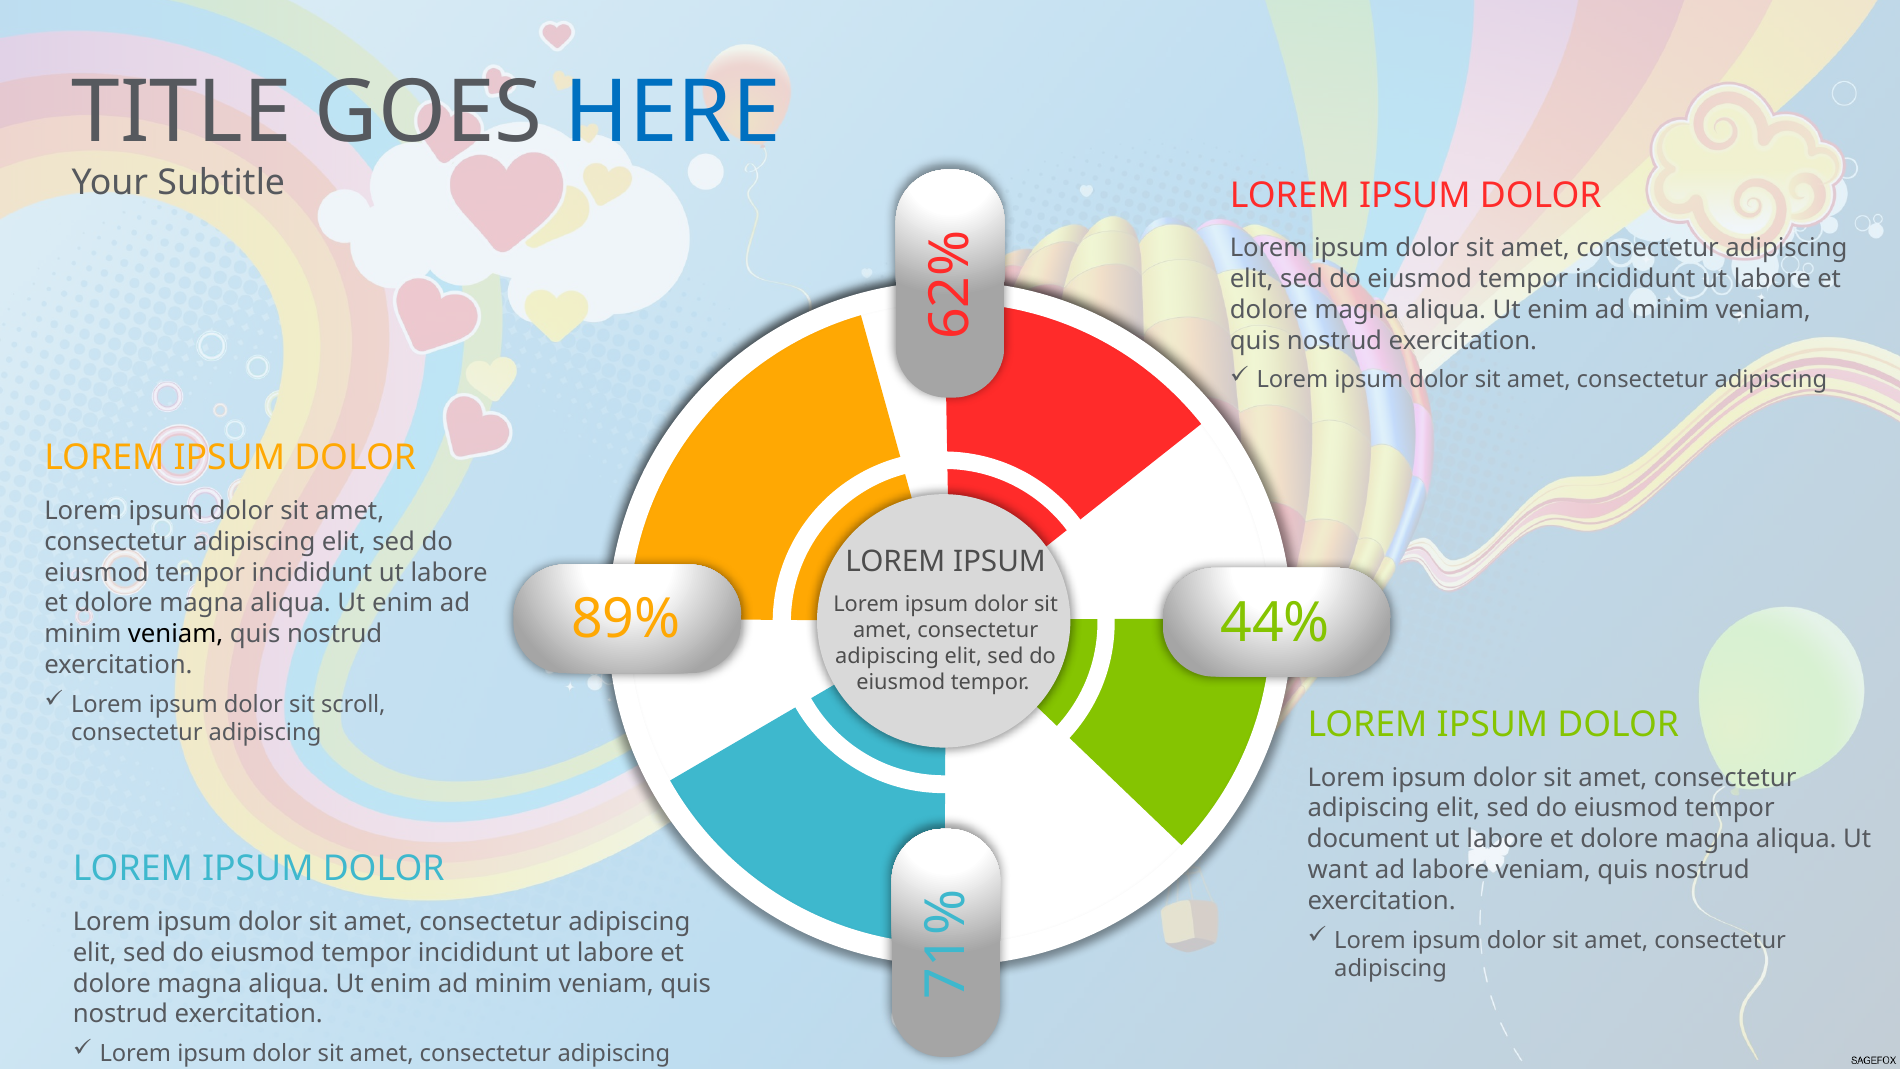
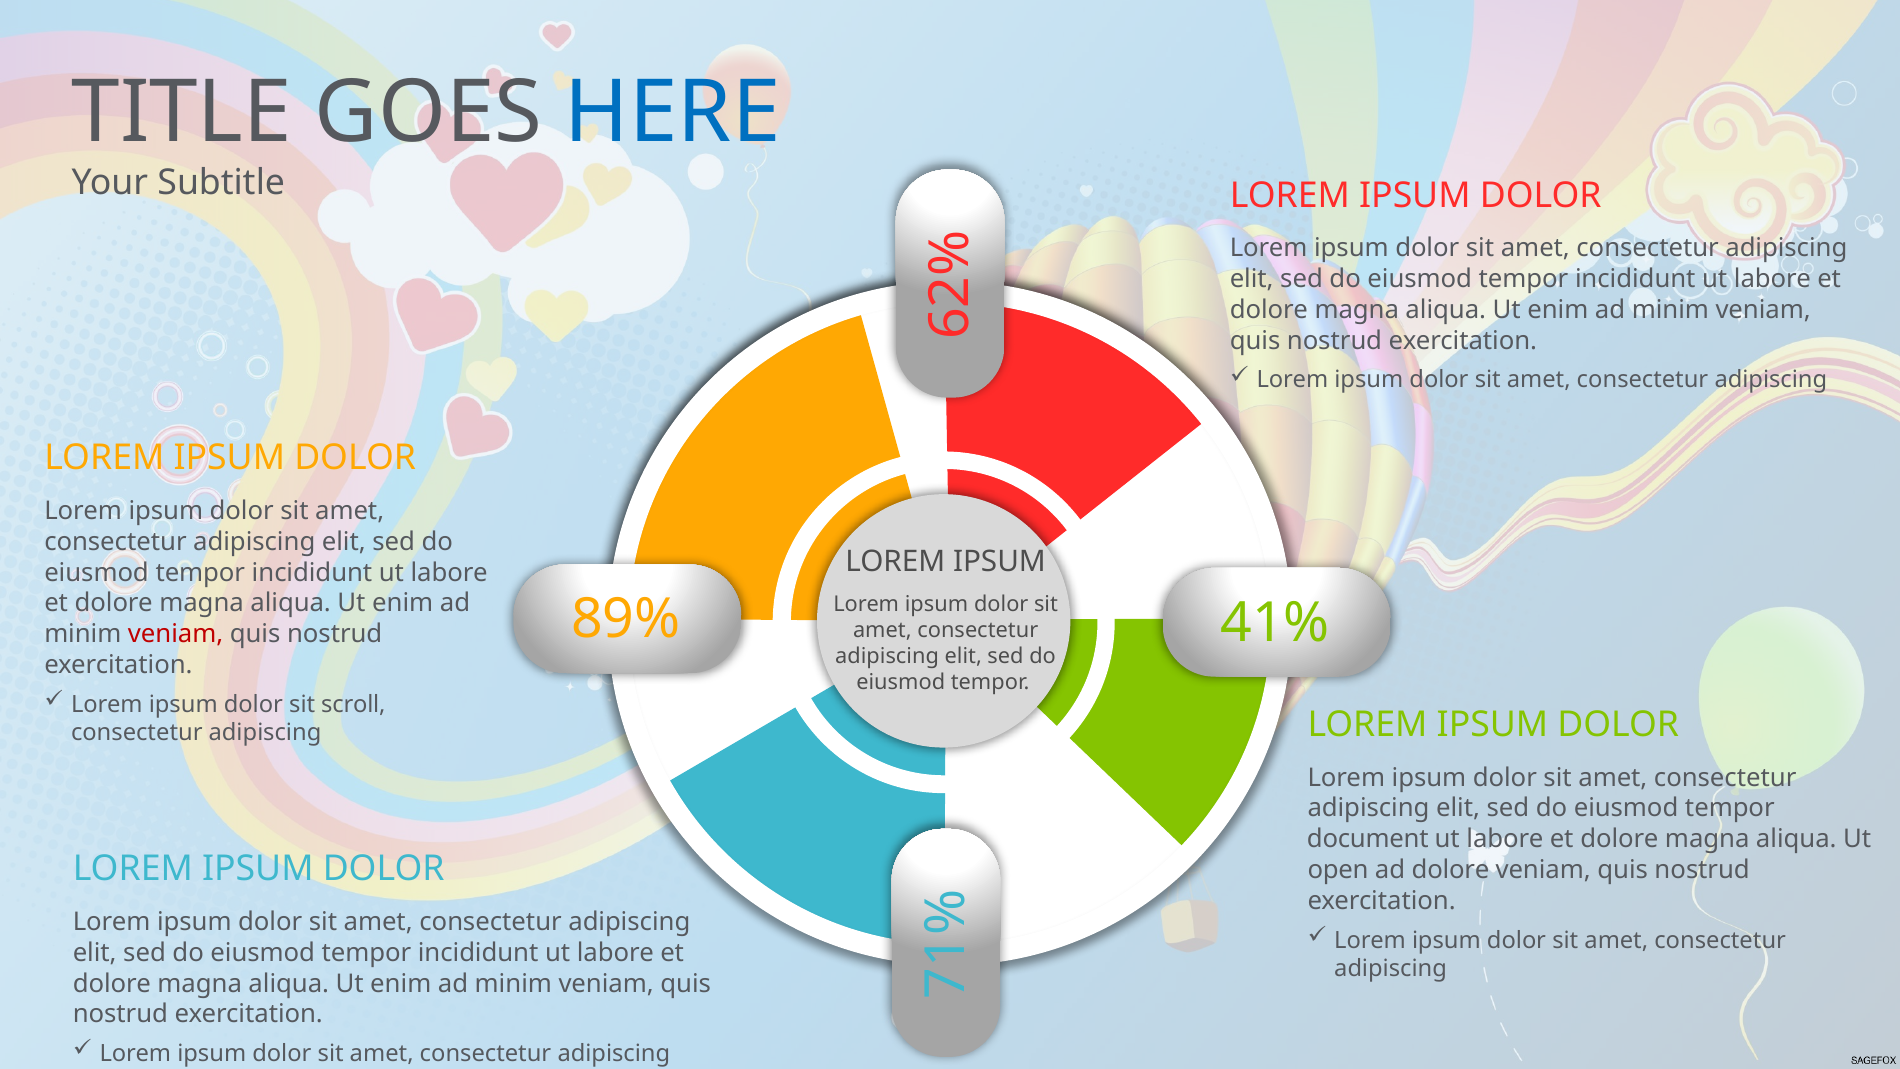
44%: 44% -> 41%
veniam at (176, 634) colour: black -> red
want: want -> open
ad labore: labore -> dolore
